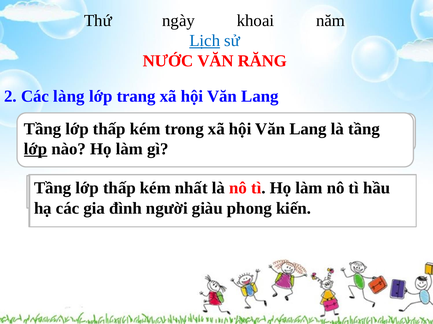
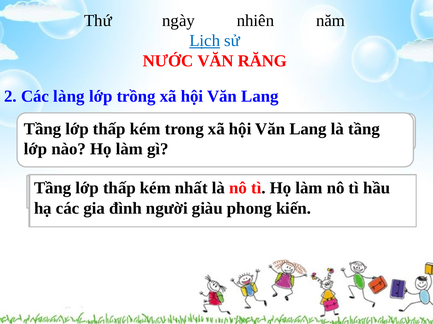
khoai: khoai -> nhiên
trang: trang -> trồng
lớp at (36, 149) underline: present -> none
